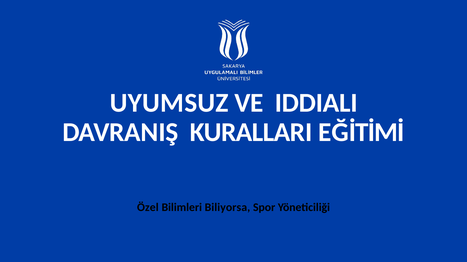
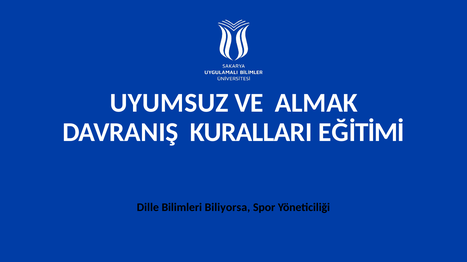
IDDIALI: IDDIALI -> ALMAK
Özel: Özel -> Dille
